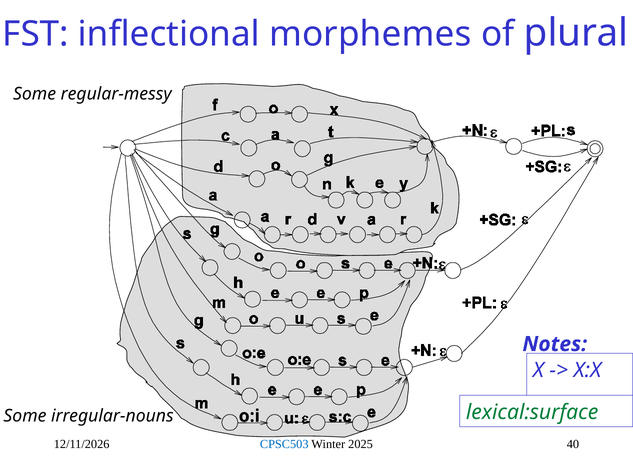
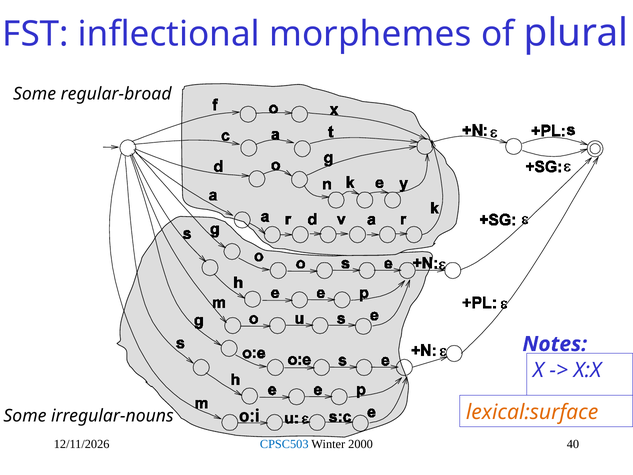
regular-messy: regular-messy -> regular-broad
lexical:surface colour: green -> orange
2025: 2025 -> 2000
